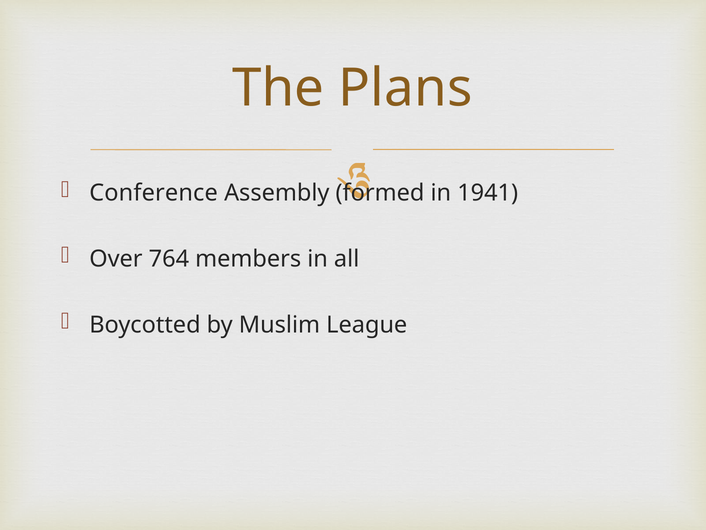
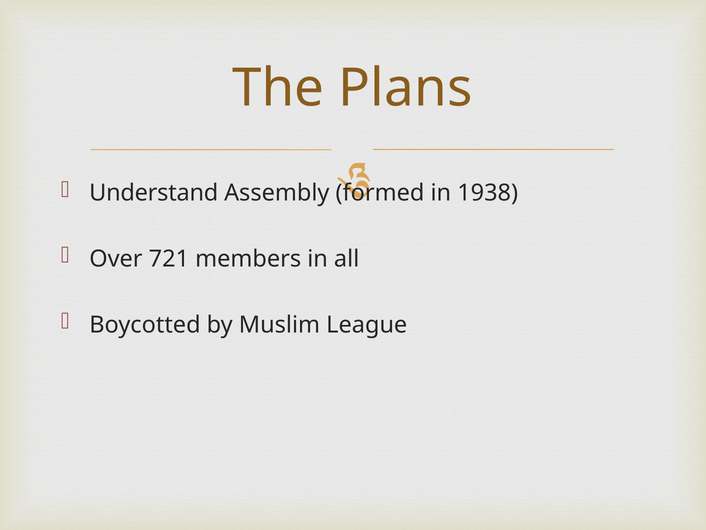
Conference: Conference -> Understand
1941: 1941 -> 1938
764: 764 -> 721
